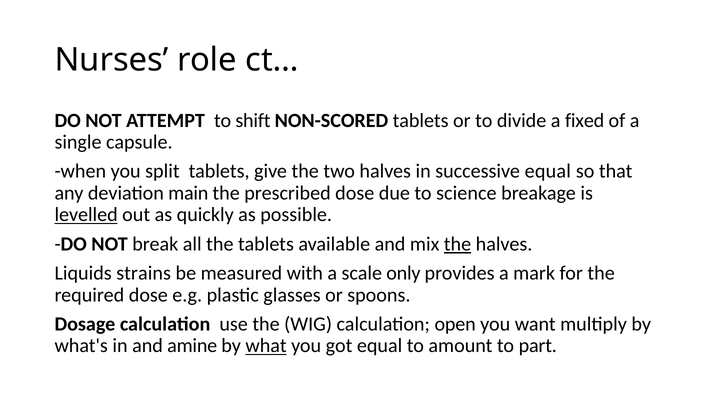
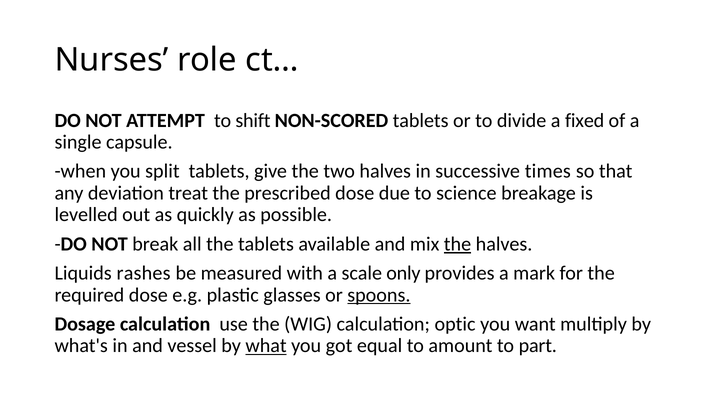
successive equal: equal -> times
main: main -> treat
levelled underline: present -> none
strains: strains -> rashes
spoons underline: none -> present
open: open -> optic
amine: amine -> vessel
